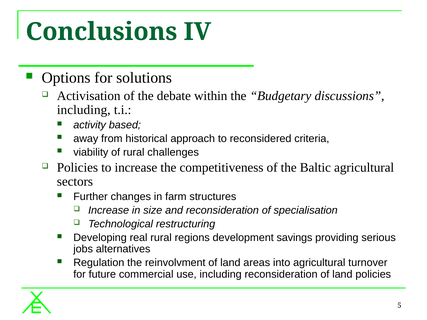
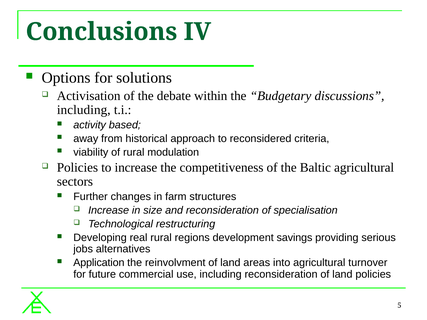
challenges: challenges -> modulation
Regulation: Regulation -> Application
